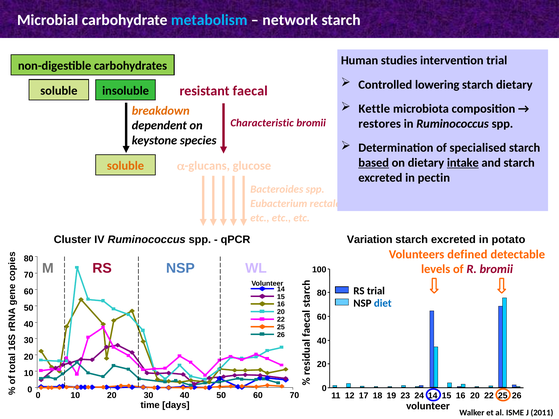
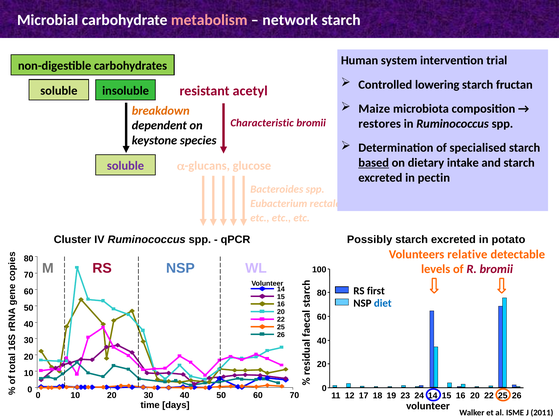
metabolism colour: light blue -> pink
studies: studies -> system
starch dietary: dietary -> fructan
faecal: faecal -> acetyl
Kettle: Kettle -> Maize
intake underline: present -> none
soluble at (125, 166) colour: orange -> purple
Variation: Variation -> Possibly
defined: defined -> relative
RS trial: trial -> first
